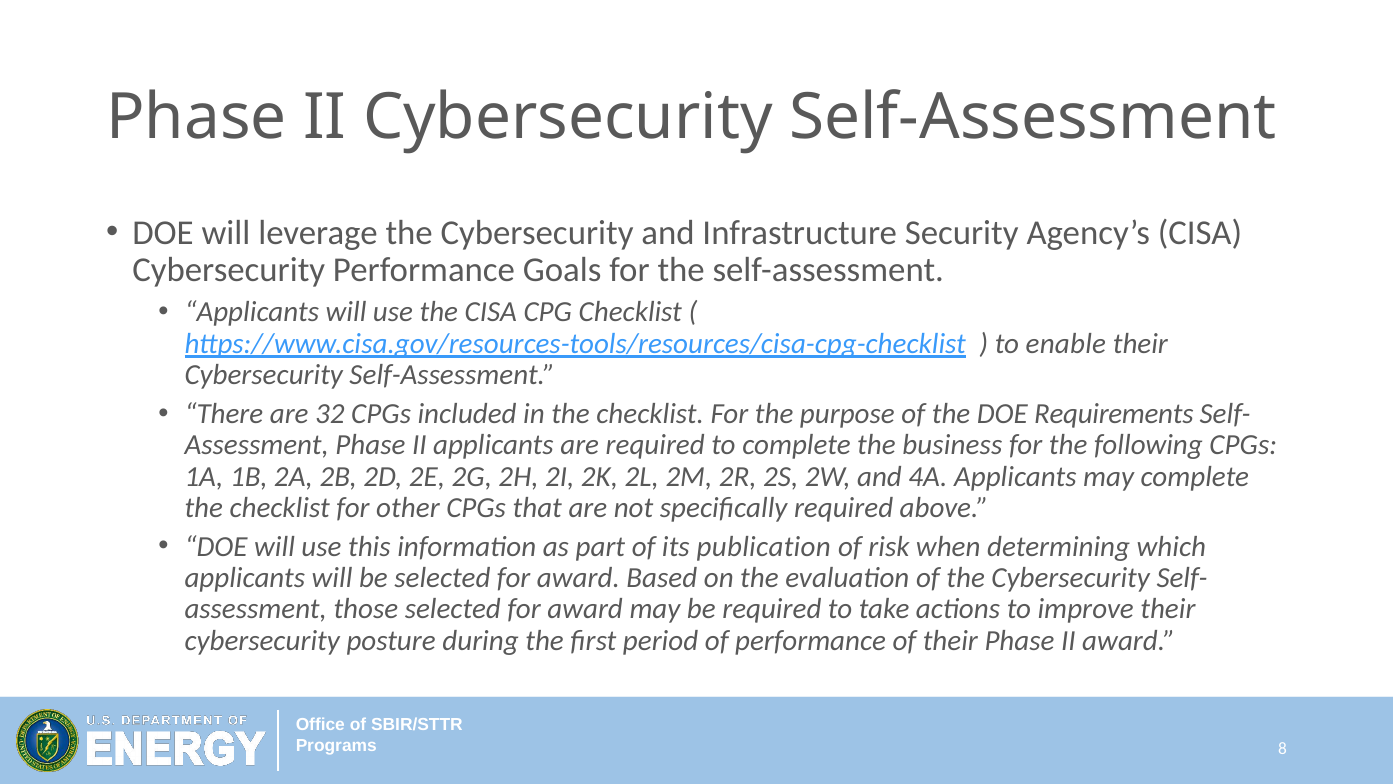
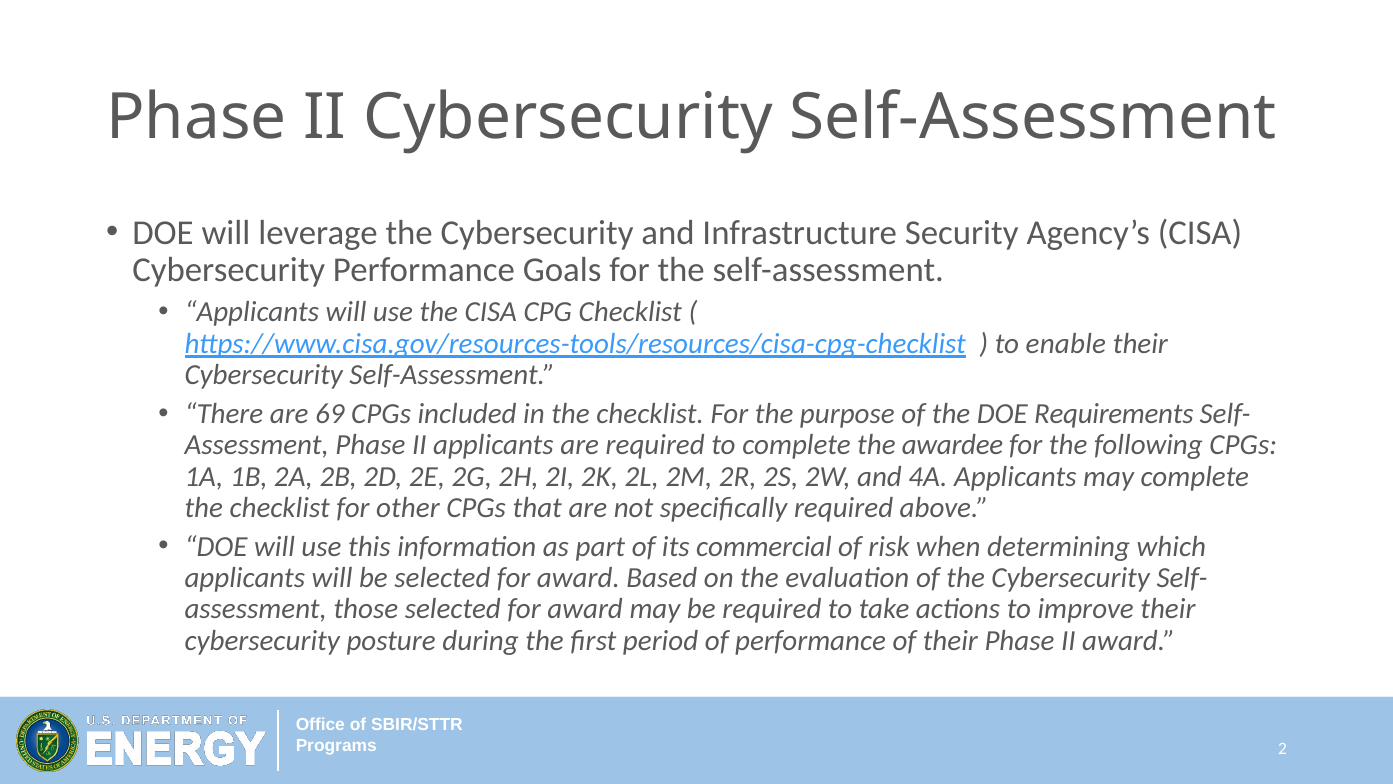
32: 32 -> 69
business: business -> awardee
publication: publication -> commercial
8: 8 -> 2
